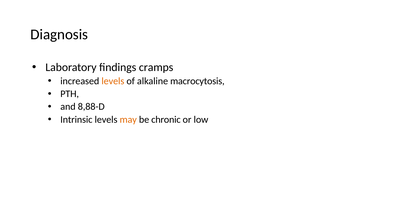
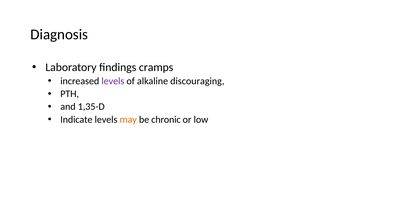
levels at (113, 81) colour: orange -> purple
macrocytosis: macrocytosis -> discouraging
8,88-D: 8,88-D -> 1,35-D
Intrinsic: Intrinsic -> Indicate
